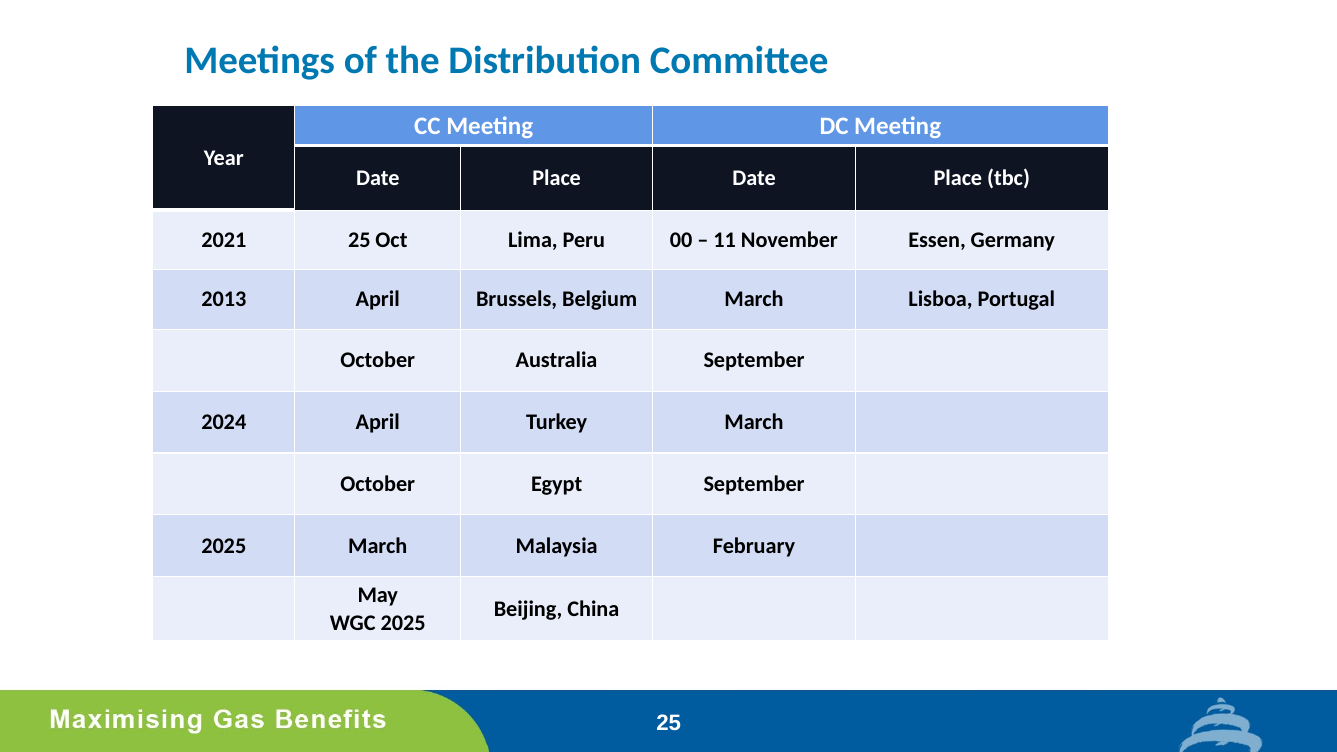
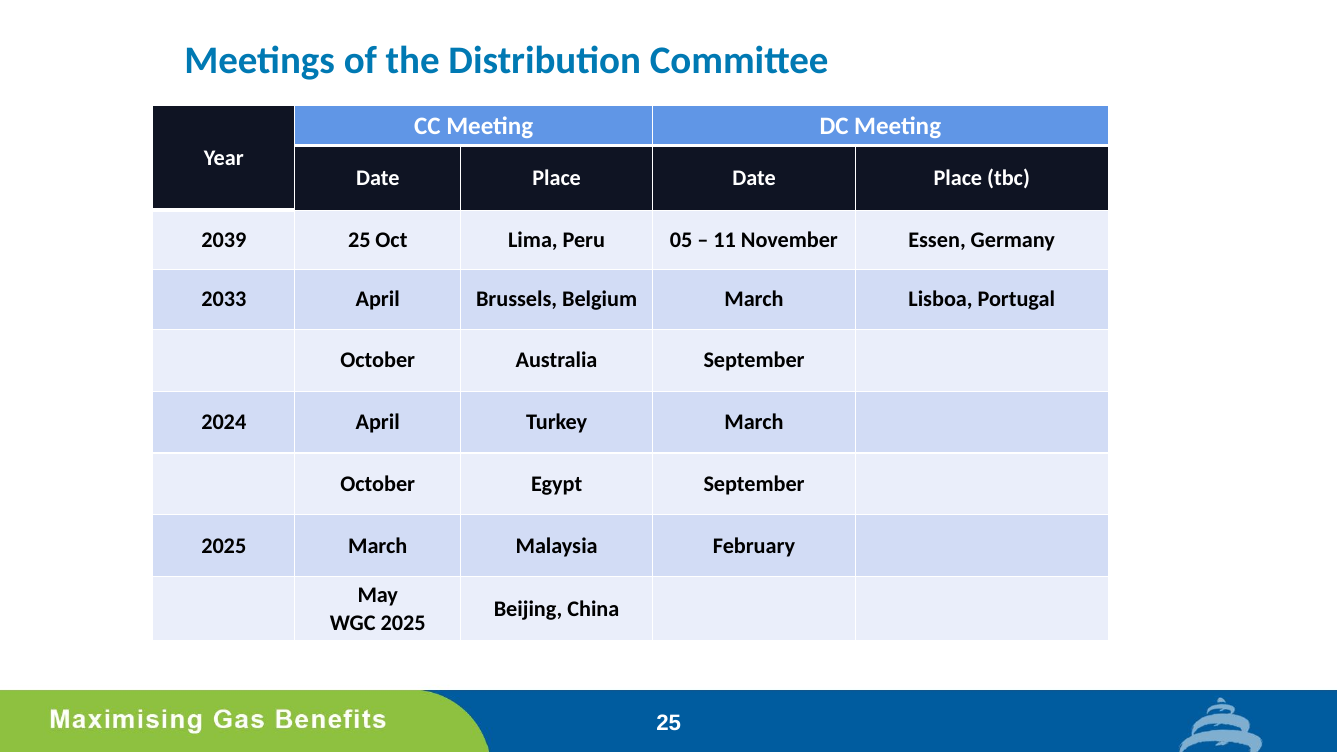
2021: 2021 -> 2039
00: 00 -> 05
2013: 2013 -> 2033
